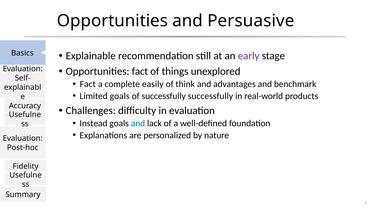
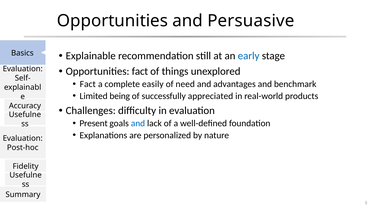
early colour: purple -> blue
think: think -> need
Limited goals: goals -> being
successfully successfully: successfully -> appreciated
Instead: Instead -> Present
